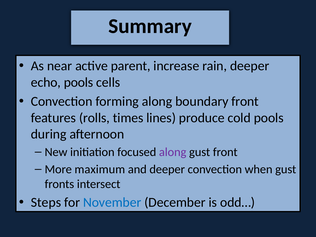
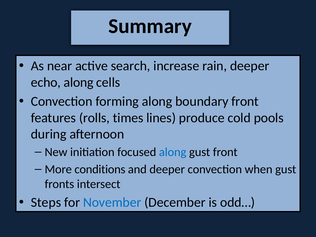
parent: parent -> search
echo pools: pools -> along
along at (173, 152) colour: purple -> blue
maximum: maximum -> conditions
